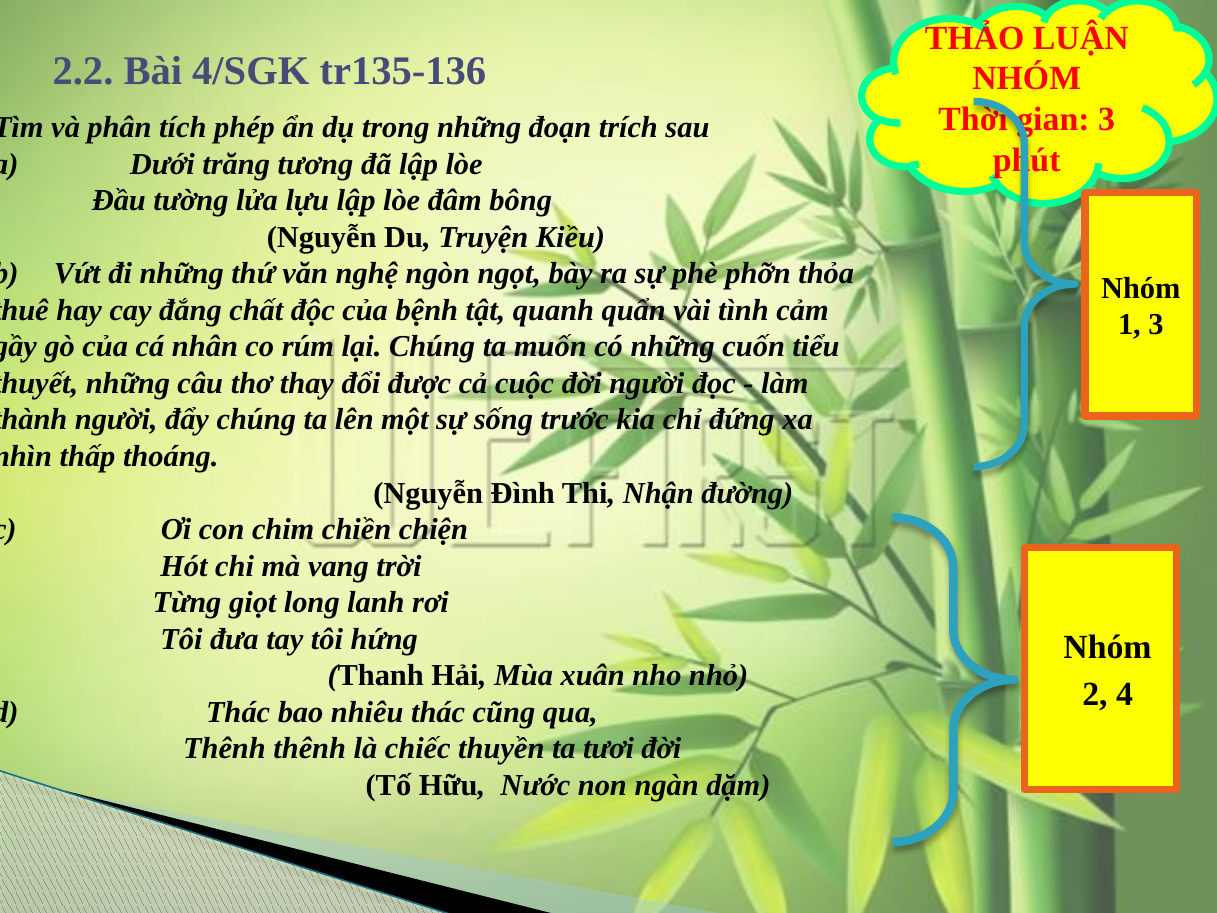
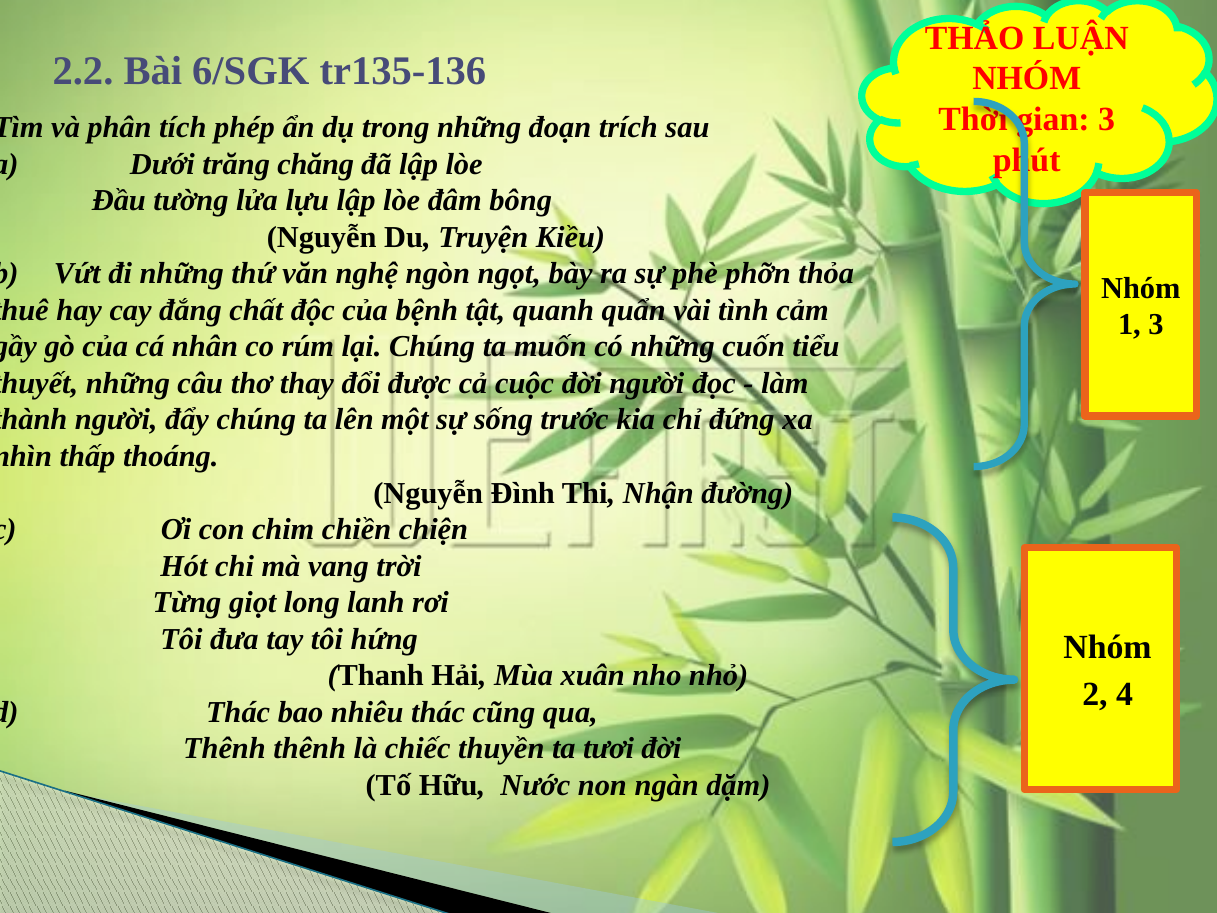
4/SGK: 4/SGK -> 6/SGK
tương: tương -> chăng
